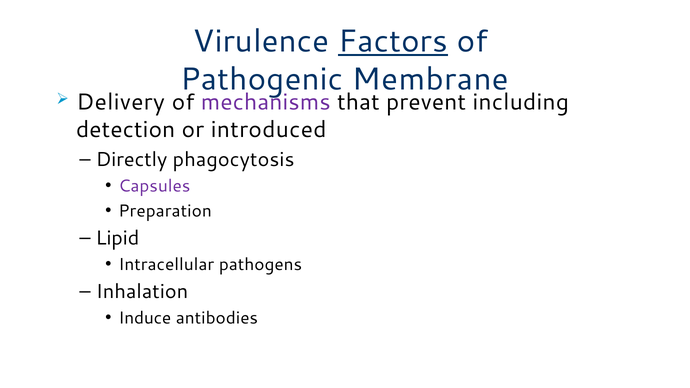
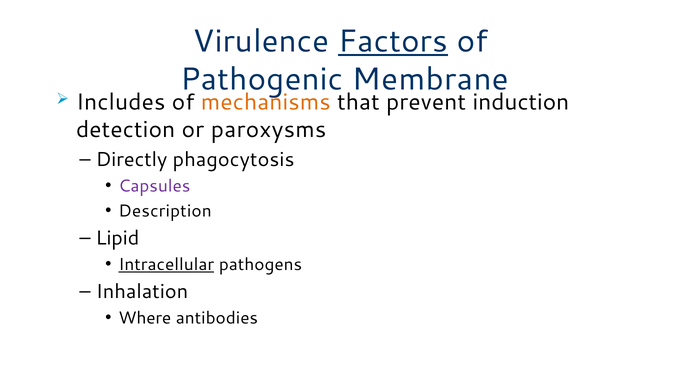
Delivery: Delivery -> Includes
mechanisms colour: purple -> orange
including: including -> induction
introduced: introduced -> paroxysms
Preparation: Preparation -> Description
Intracellular underline: none -> present
Induce: Induce -> Where
